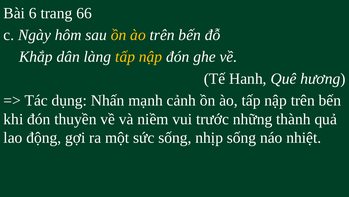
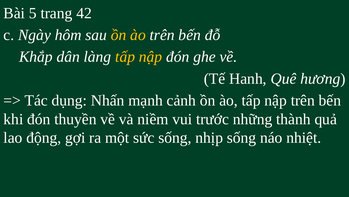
6: 6 -> 5
66: 66 -> 42
